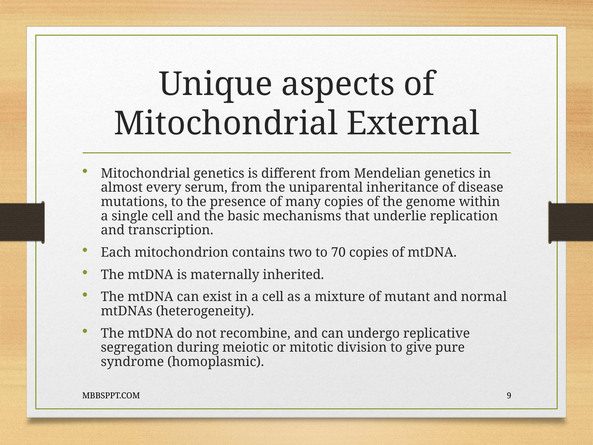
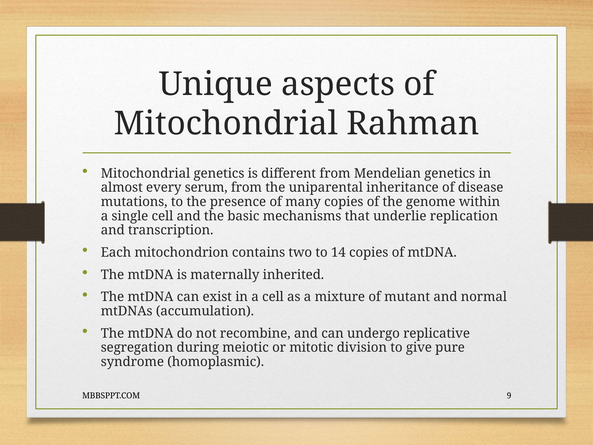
External: External -> Rahman
70: 70 -> 14
heterogeneity: heterogeneity -> accumulation
